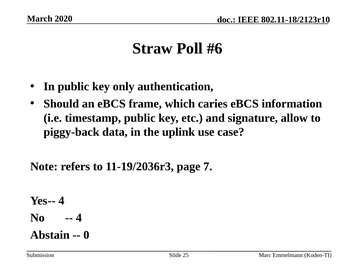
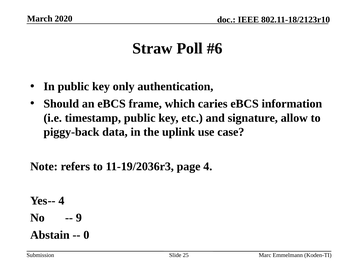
page 7: 7 -> 4
4 at (79, 218): 4 -> 9
